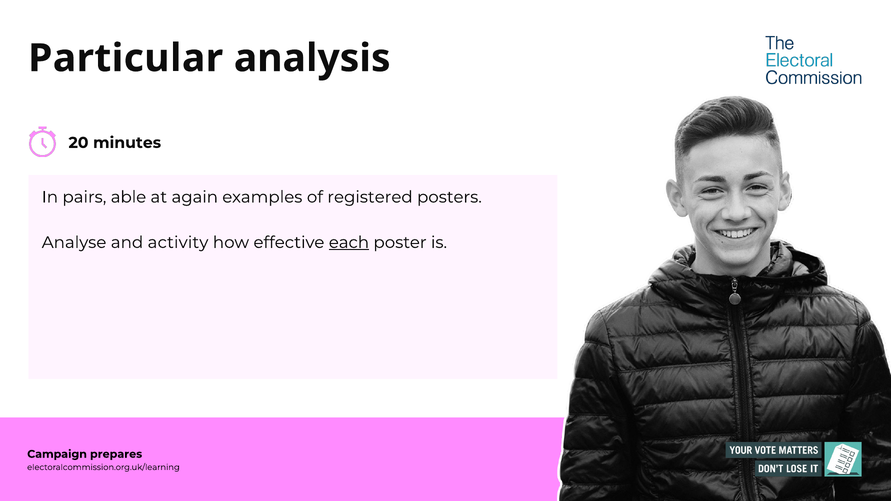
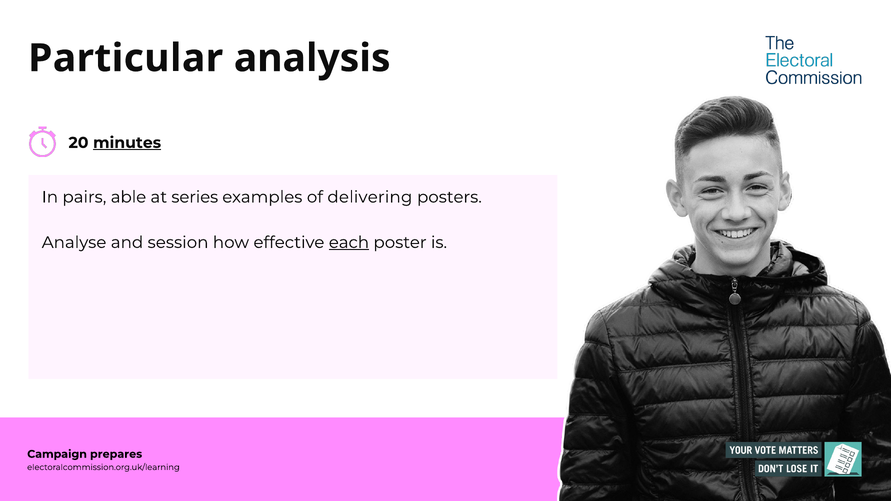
minutes underline: none -> present
again: again -> series
registered: registered -> delivering
activity: activity -> session
